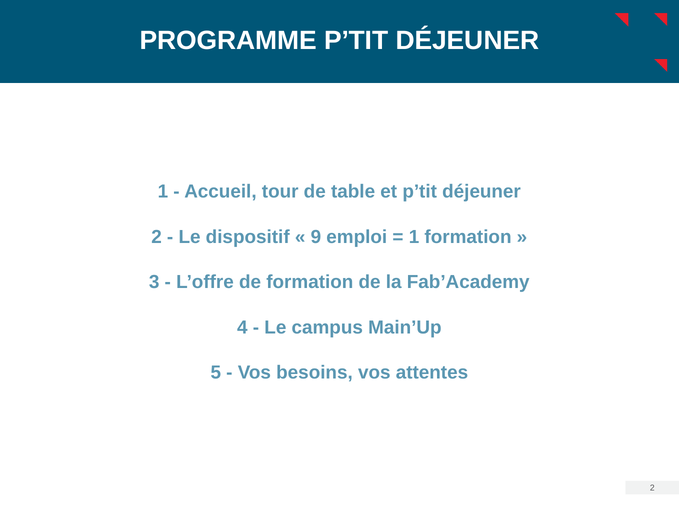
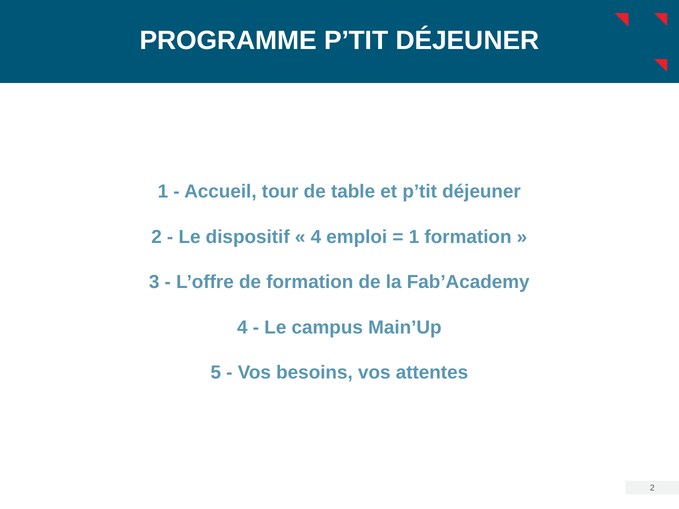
9 at (316, 237): 9 -> 4
